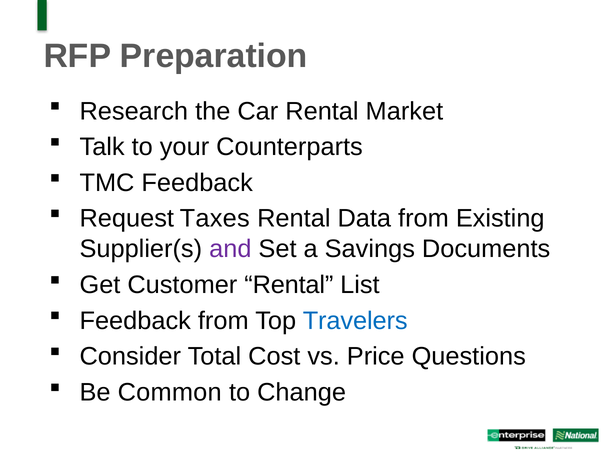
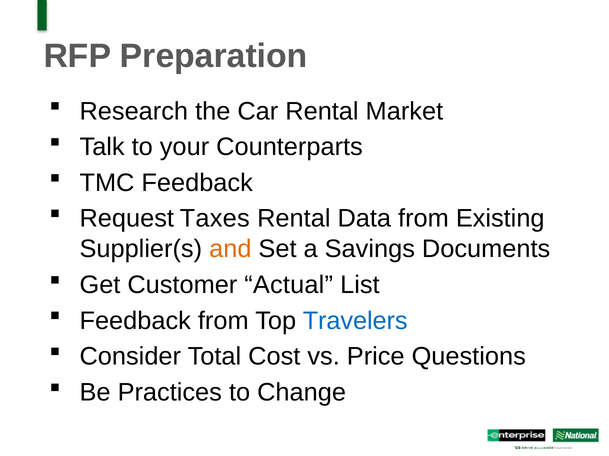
and colour: purple -> orange
Customer Rental: Rental -> Actual
Common: Common -> Practices
